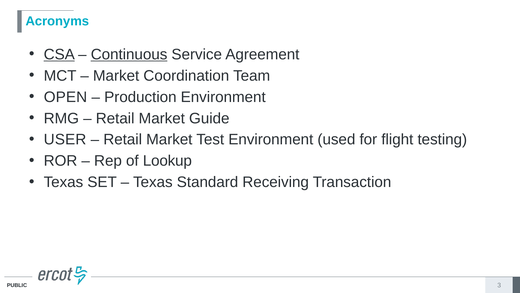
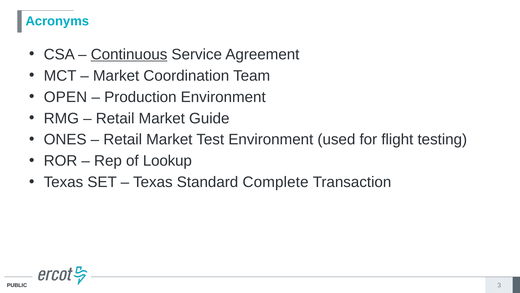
CSA underline: present -> none
USER: USER -> ONES
Receiving: Receiving -> Complete
